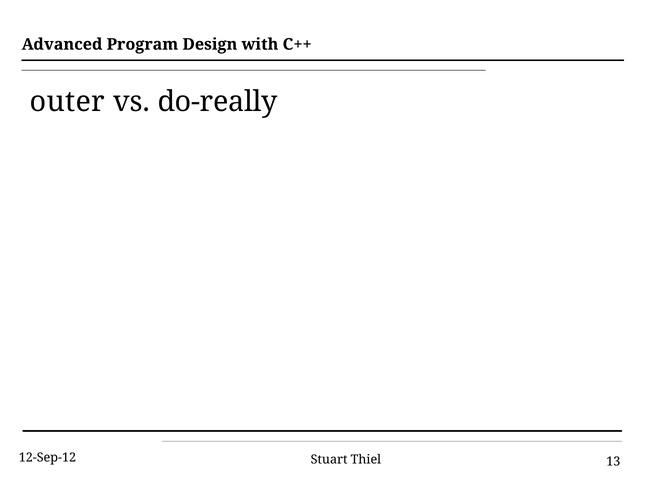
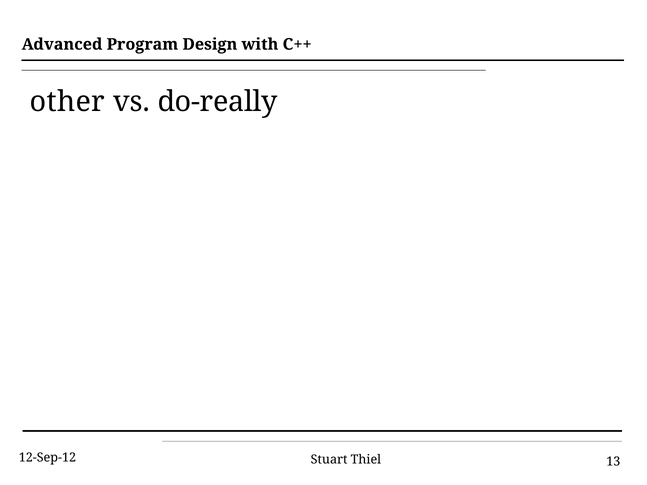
outer: outer -> other
